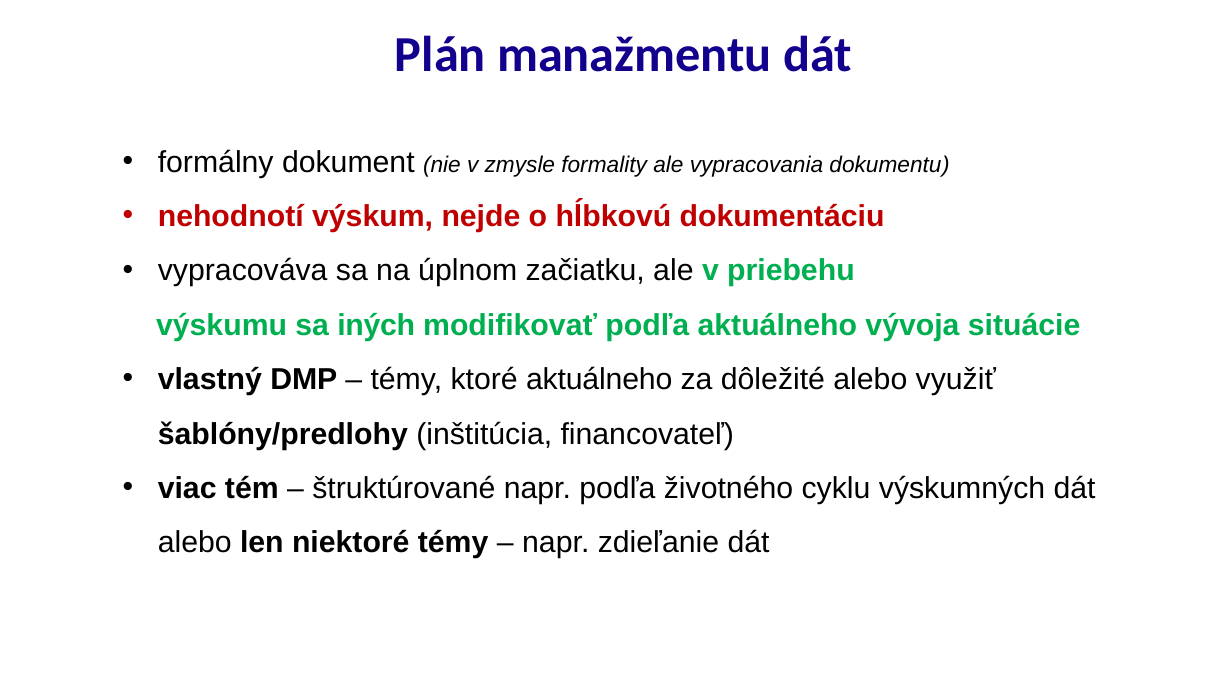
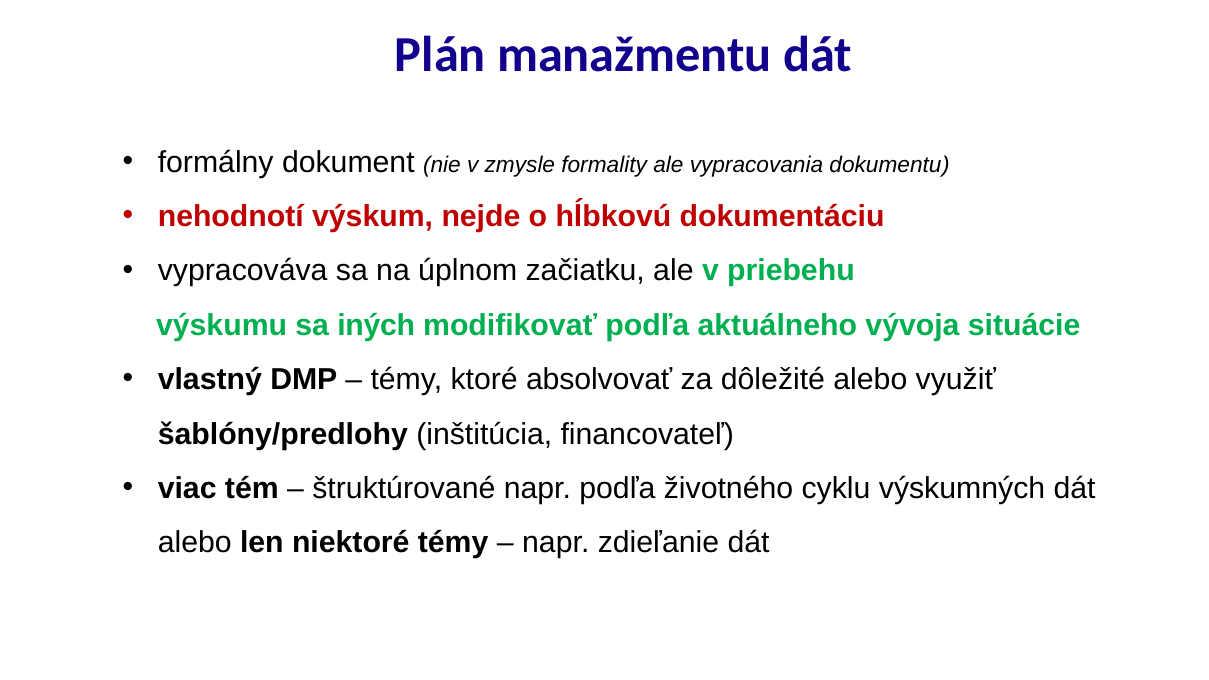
ktoré aktuálneho: aktuálneho -> absolvovať
